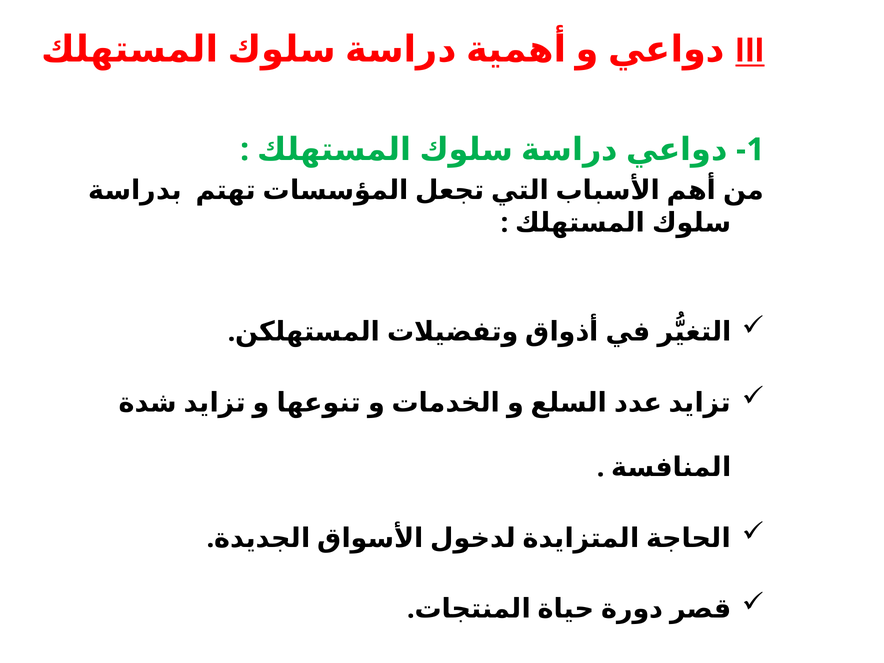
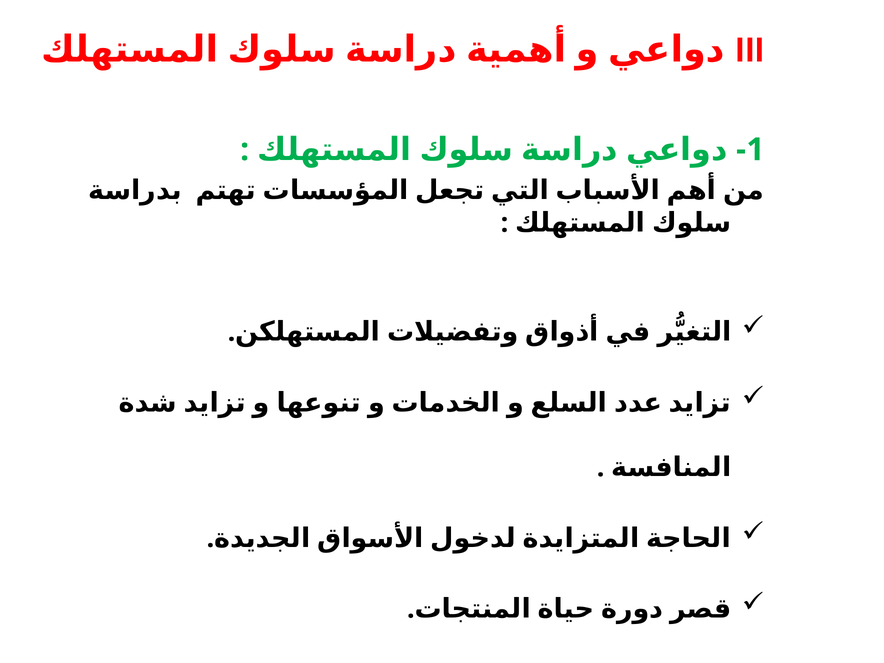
III underline: present -> none
